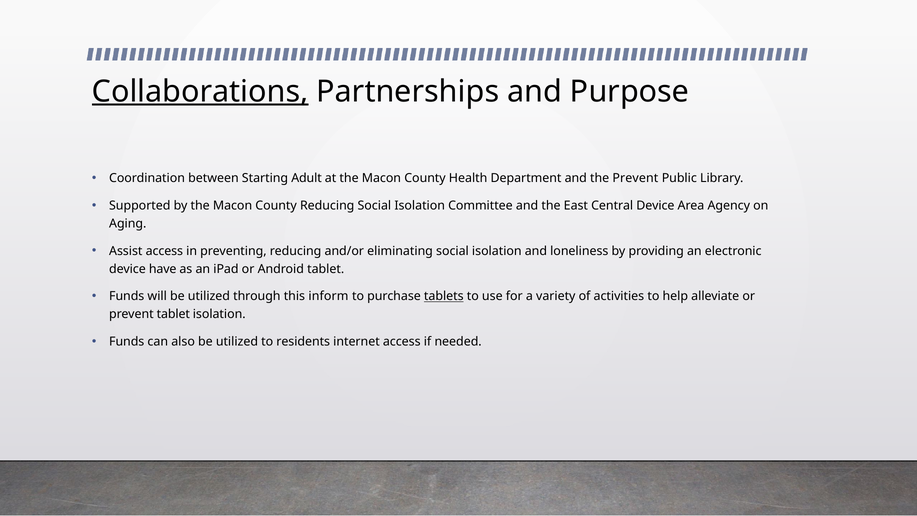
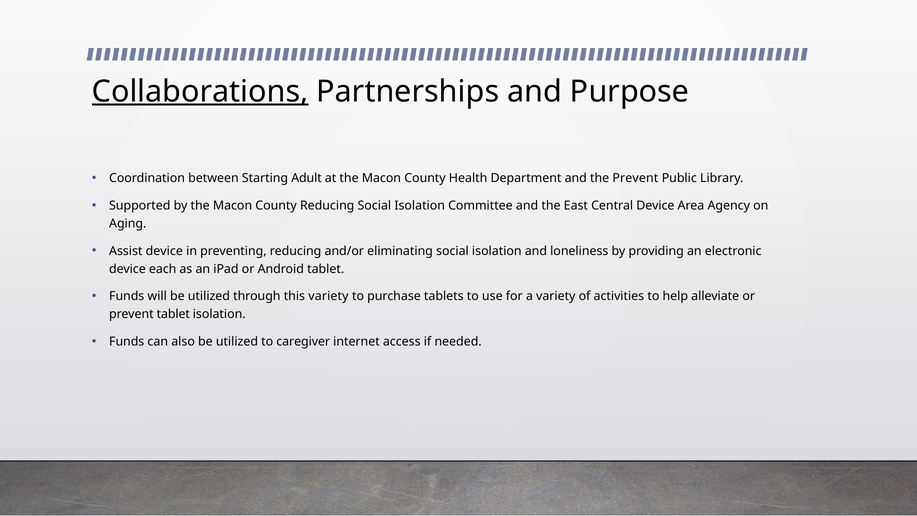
Assist access: access -> device
have: have -> each
this inform: inform -> variety
tablets underline: present -> none
residents: residents -> caregiver
